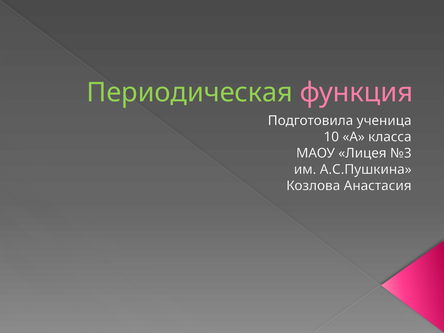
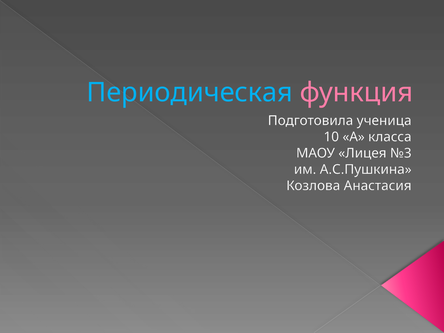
Периодическая colour: light green -> light blue
